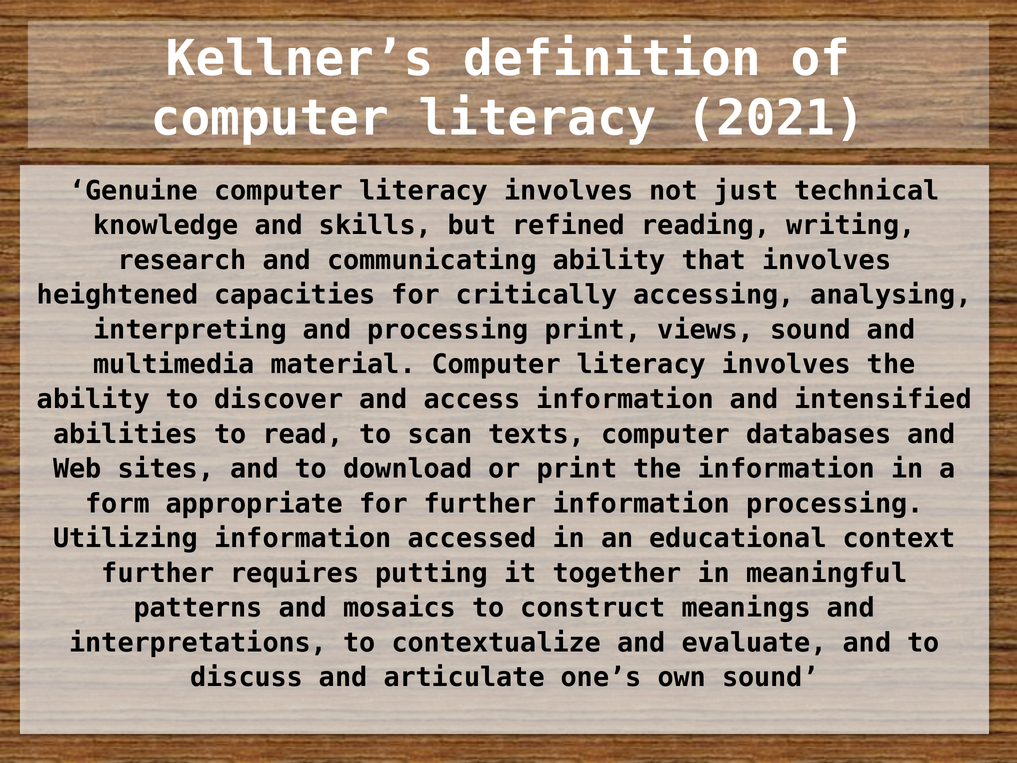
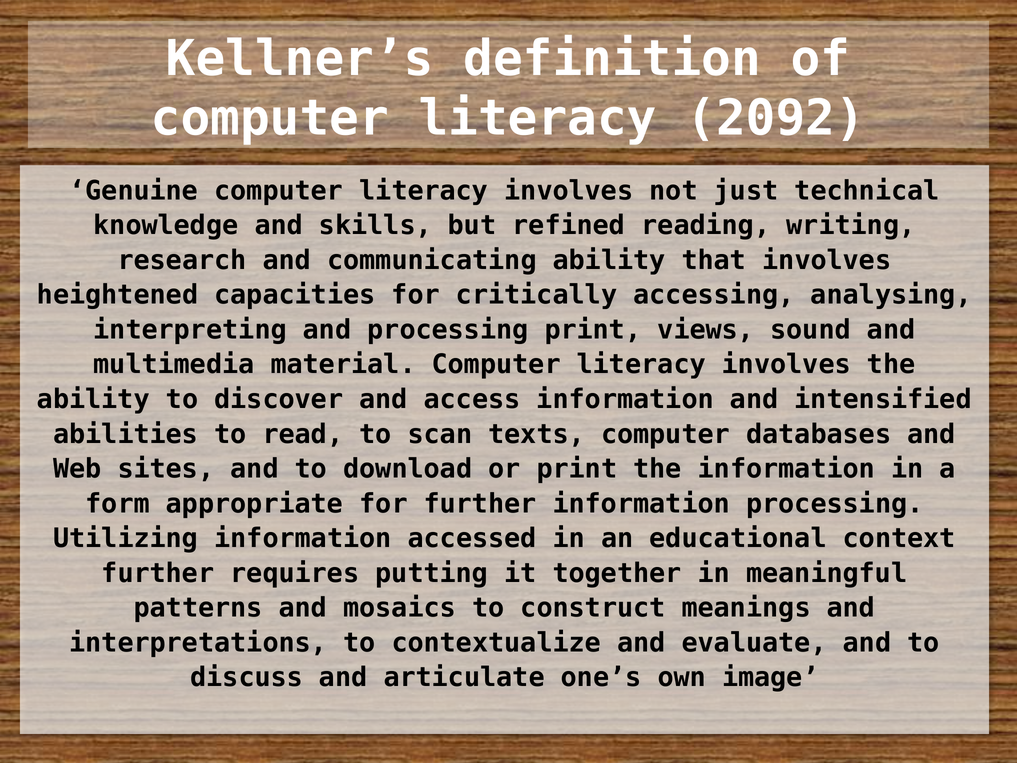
2021: 2021 -> 2092
own sound: sound -> image
